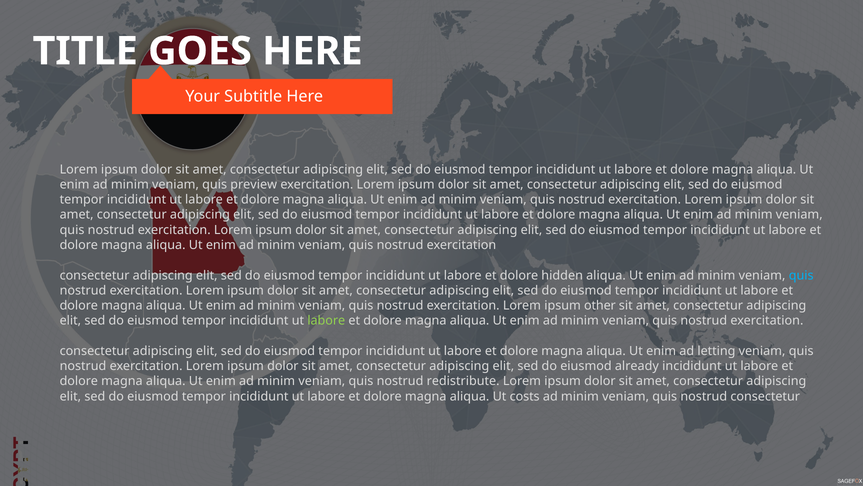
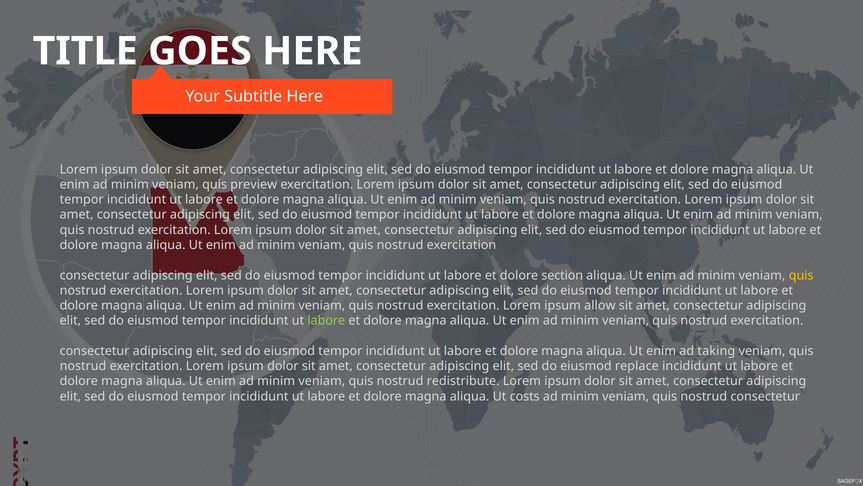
hidden: hidden -> section
quis at (801, 275) colour: light blue -> yellow
other: other -> allow
letting: letting -> taking
already: already -> replace
